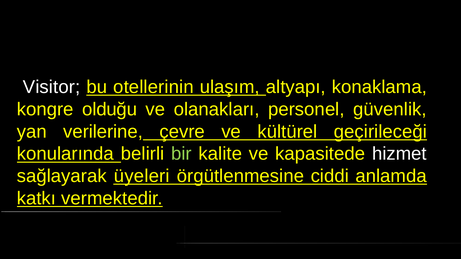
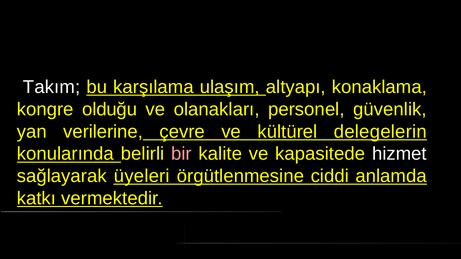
Visitor: Visitor -> Takım
otellerinin: otellerinin -> karşılama
geçirileceği: geçirileceği -> delegelerin
bir colour: light green -> pink
